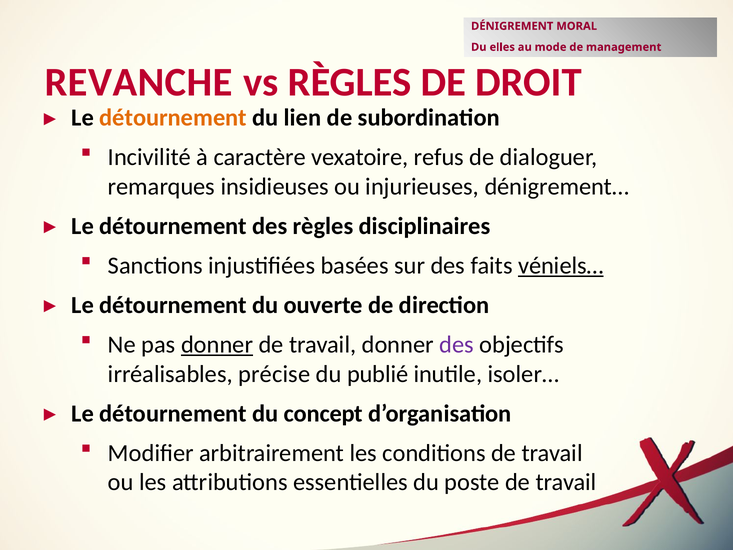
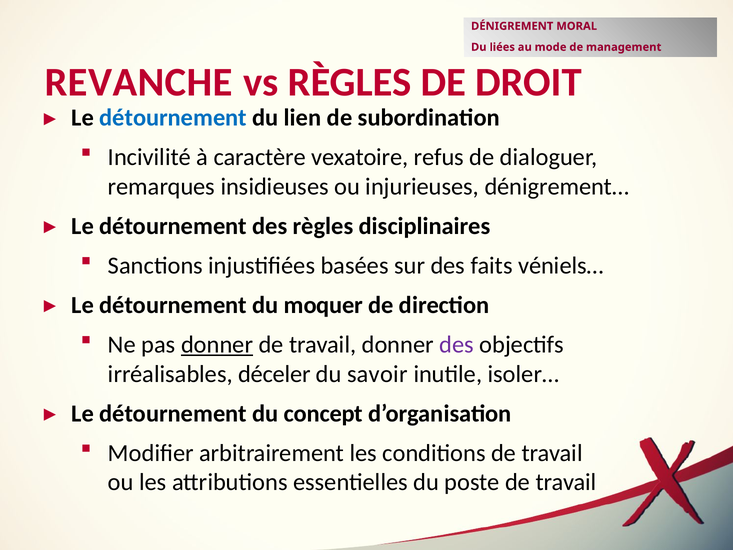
elles: elles -> liées
détournement at (173, 118) colour: orange -> blue
véniels… underline: present -> none
ouverte: ouverte -> moquer
précise: précise -> déceler
publié: publié -> savoir
